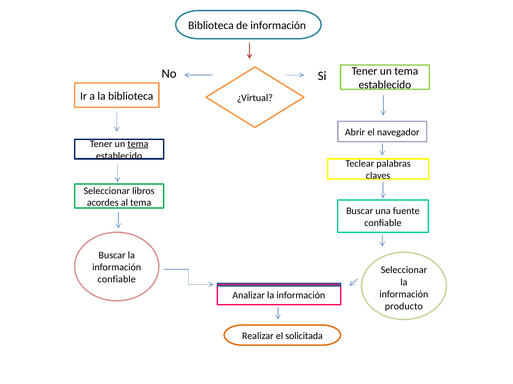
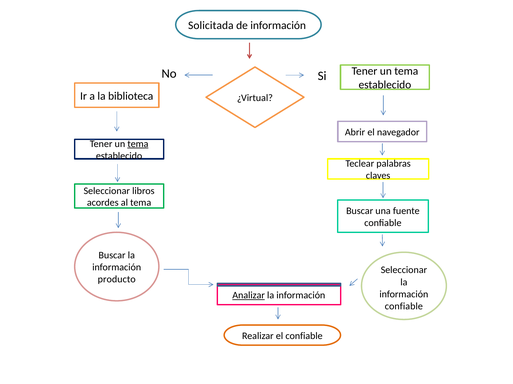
Biblioteca at (211, 25): Biblioteca -> Solicitada
confiable at (117, 280): confiable -> producto
Analizar underline: none -> present
producto at (404, 307): producto -> confiable
el solicitada: solicitada -> confiable
